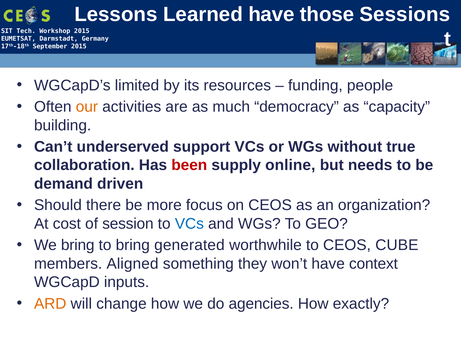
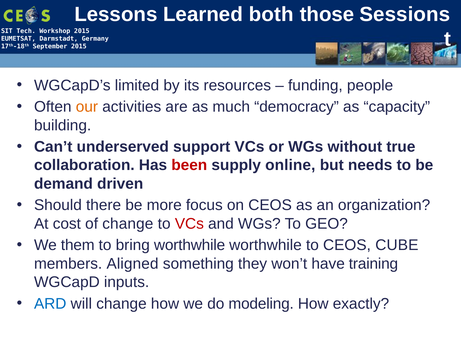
Learned have: have -> both
of session: session -> change
VCs at (189, 224) colour: blue -> red
We bring: bring -> them
bring generated: generated -> worthwhile
context: context -> training
ARD colour: orange -> blue
agencies: agencies -> modeling
